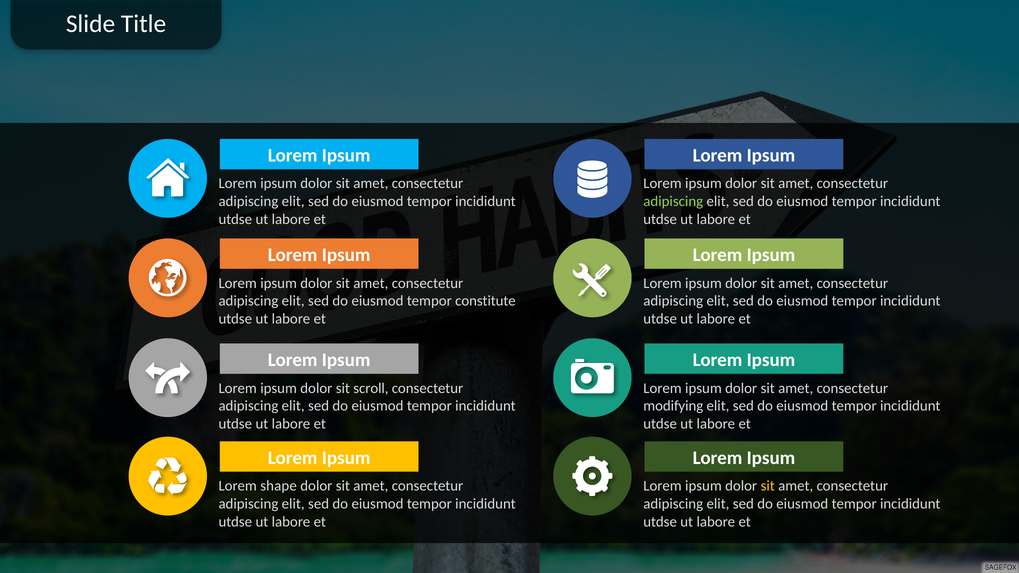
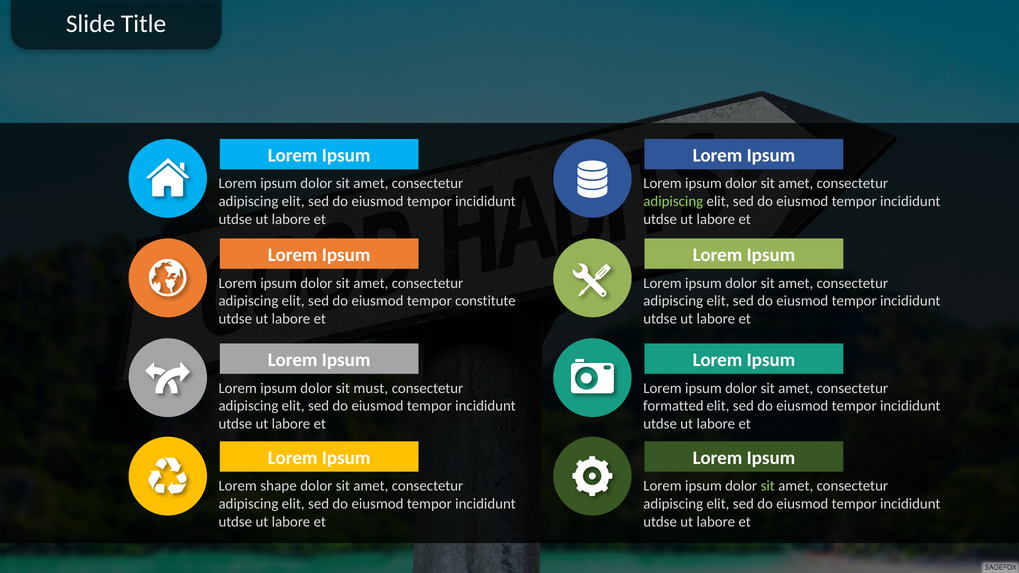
scroll: scroll -> must
modifying: modifying -> formatted
sit at (768, 486) colour: yellow -> light green
